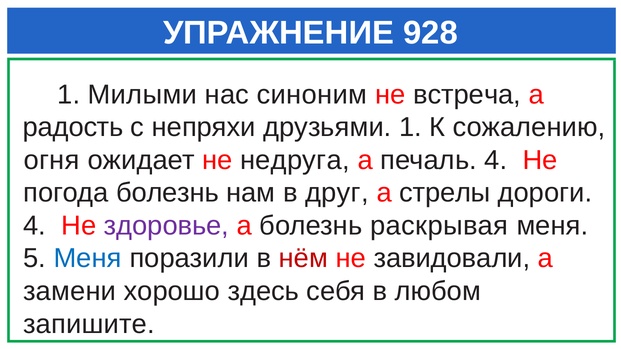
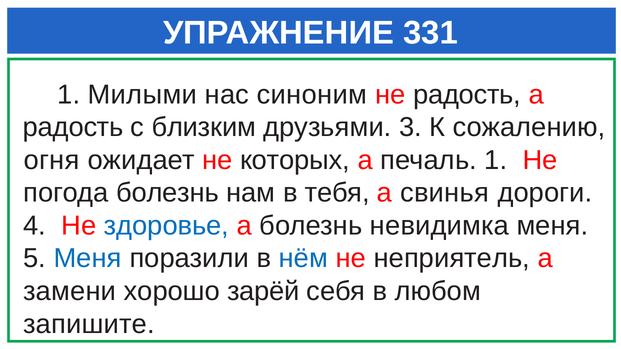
928: 928 -> 331
не встреча: встреча -> радость
непряхи: непряхи -> близким
друзьями 1: 1 -> 3
недруга: недруга -> которых
печаль 4: 4 -> 1
друг: друг -> тебя
стрелы: стрелы -> свинья
здоровье colour: purple -> blue
раскрывая: раскрывая -> невидимка
нём colour: red -> blue
завидовали: завидовали -> неприятель
здесь: здесь -> зарёй
